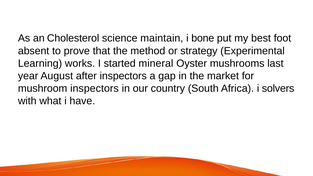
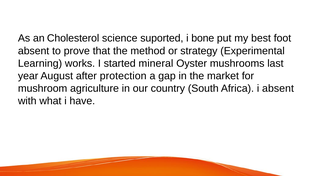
maintain: maintain -> suported
after inspectors: inspectors -> protection
mushroom inspectors: inspectors -> agriculture
i solvers: solvers -> absent
